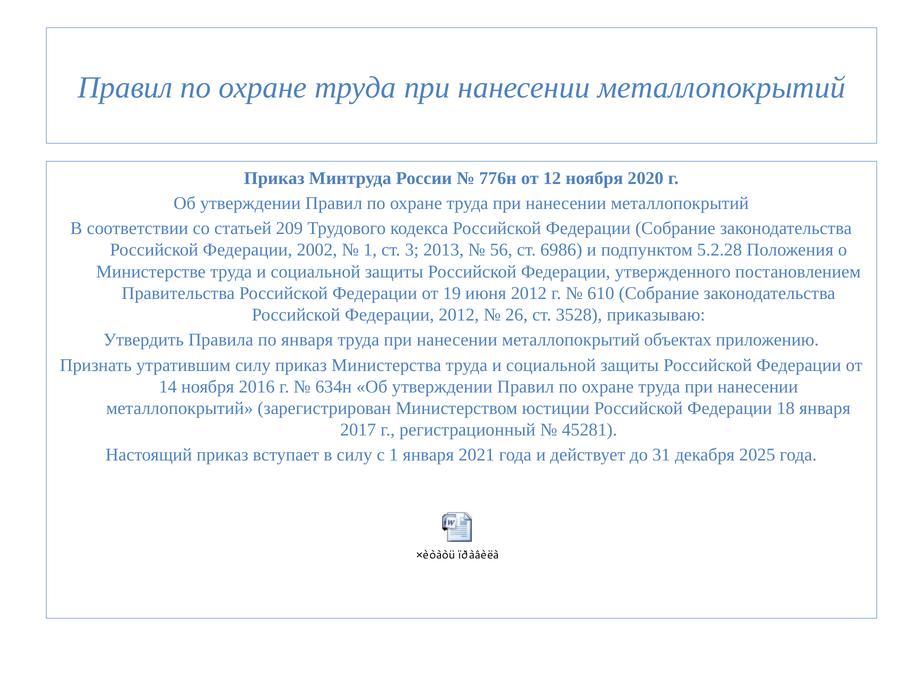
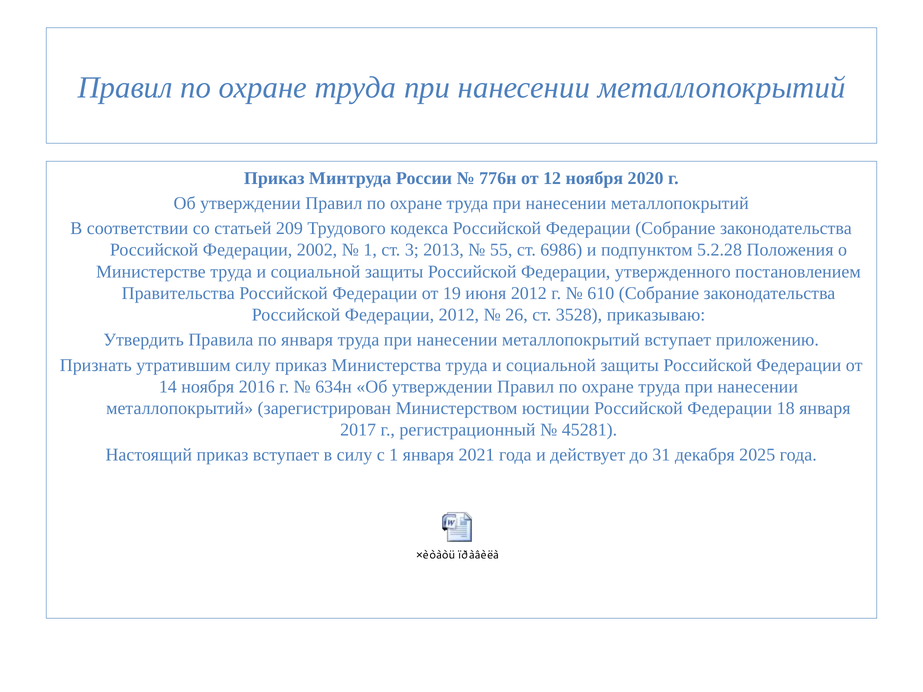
56: 56 -> 55
металлопокрытий объектах: объектах -> вступает
